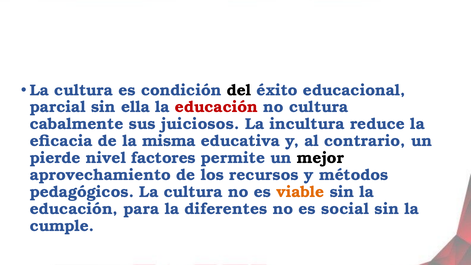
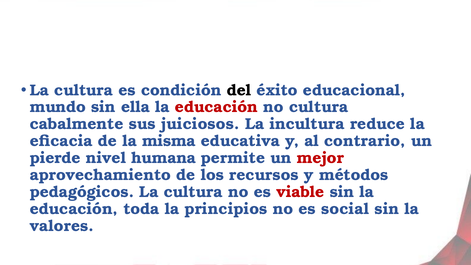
parcial: parcial -> mundo
factores: factores -> humana
mejor colour: black -> red
viable colour: orange -> red
para: para -> toda
diferentes: diferentes -> principios
cumple: cumple -> valores
